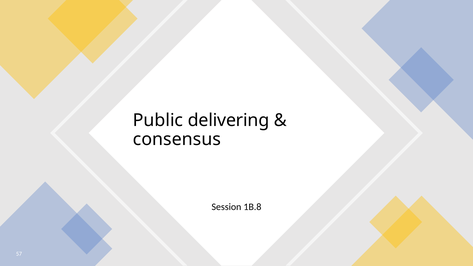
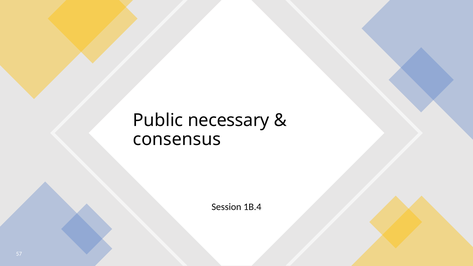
delivering: delivering -> necessary
1B.8: 1B.8 -> 1B.4
